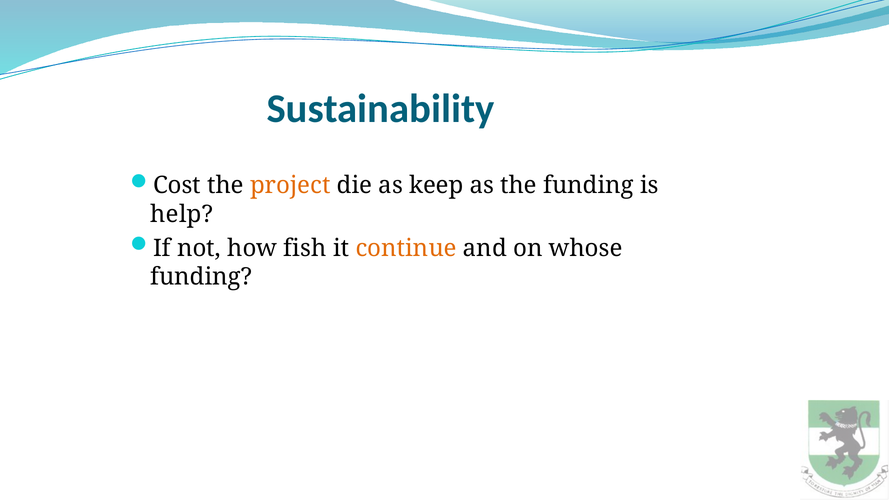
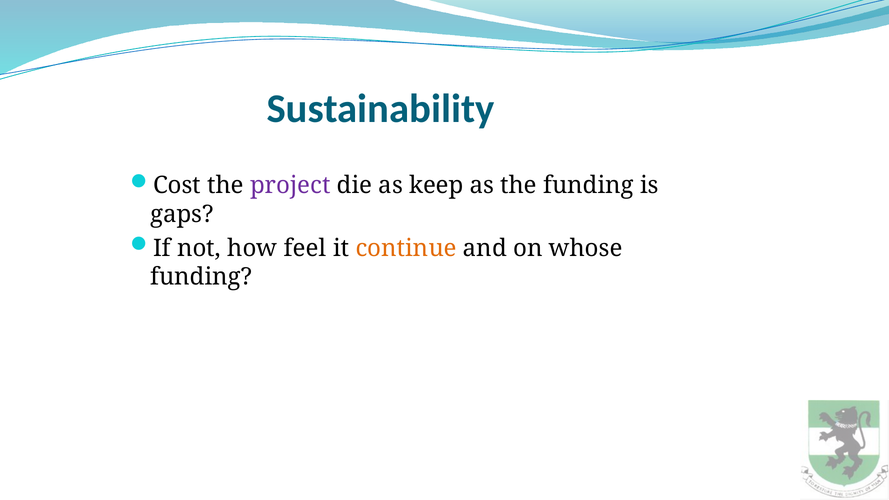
project colour: orange -> purple
help: help -> gaps
fish: fish -> feel
